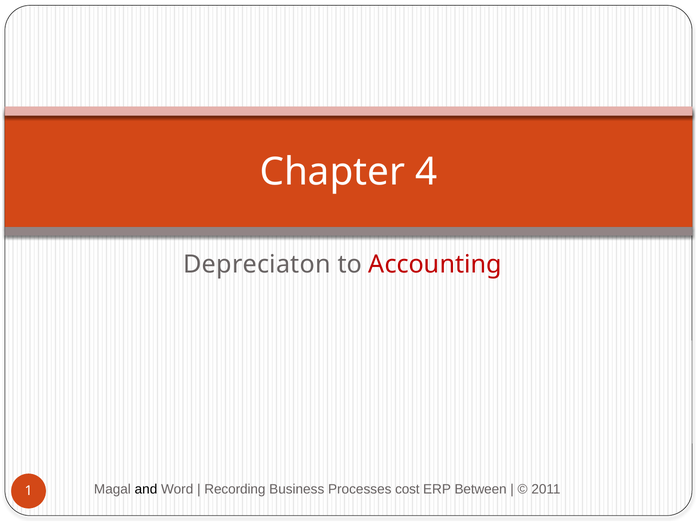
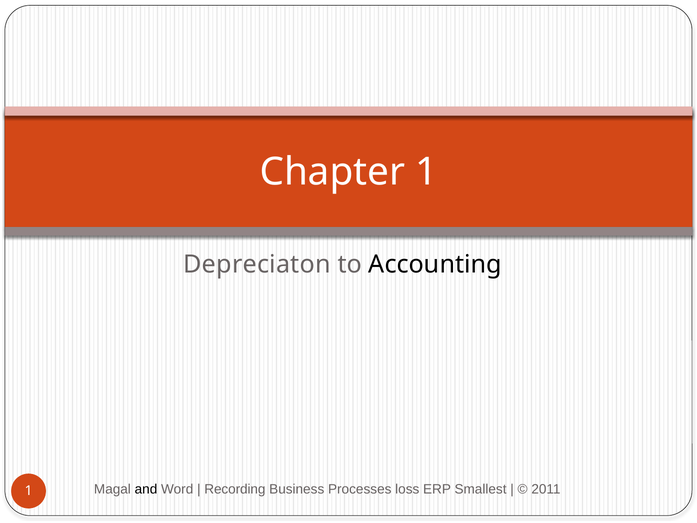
Chapter 4: 4 -> 1
Accounting colour: red -> black
cost: cost -> loss
Between: Between -> Smallest
